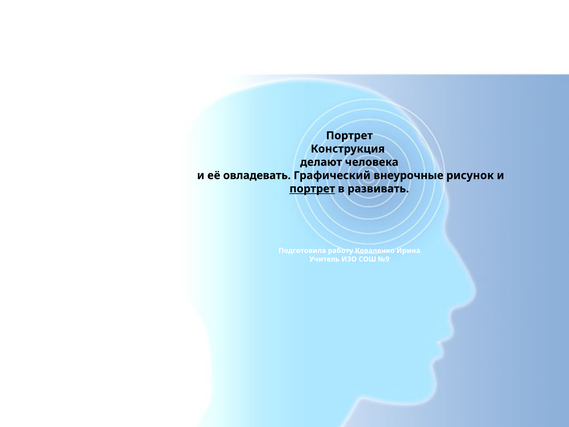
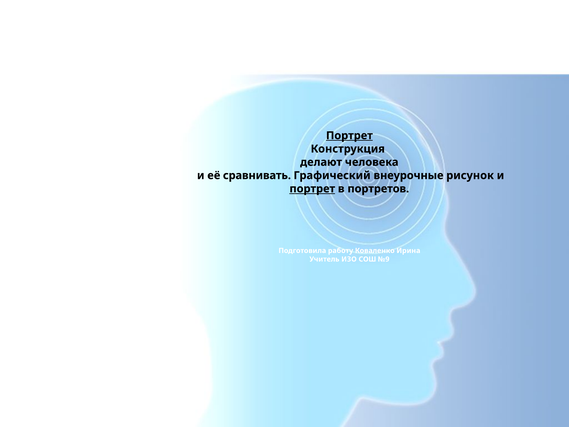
Портрет at (349, 136) underline: none -> present
овладевать: овладевать -> сравнивать
развивать: развивать -> портретов
